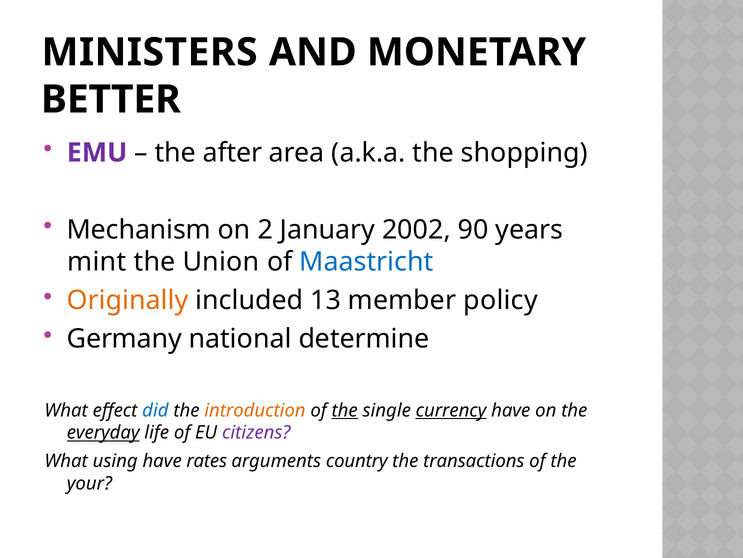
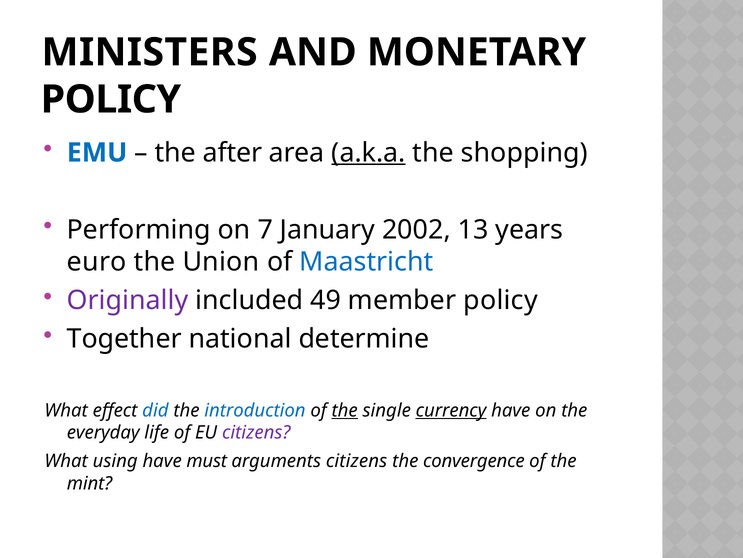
BETTER at (111, 99): BETTER -> POLICY
EMU colour: purple -> blue
a.k.a underline: none -> present
Mechanism: Mechanism -> Performing
2: 2 -> 7
90: 90 -> 13
mint: mint -> euro
Originally colour: orange -> purple
13: 13 -> 49
Germany: Germany -> Together
introduction colour: orange -> blue
everyday underline: present -> none
rates: rates -> must
arguments country: country -> citizens
transactions: transactions -> convergence
your: your -> mint
